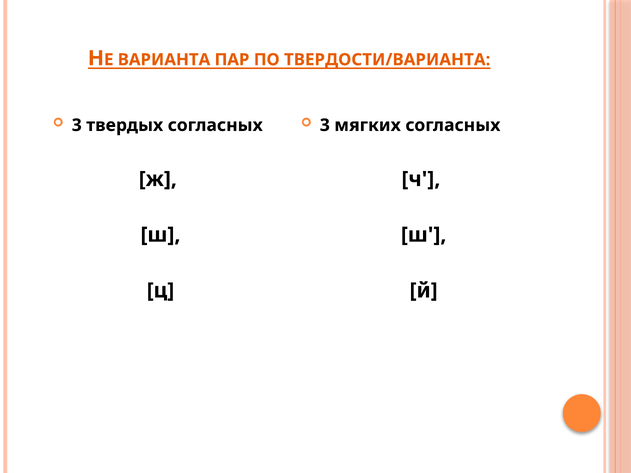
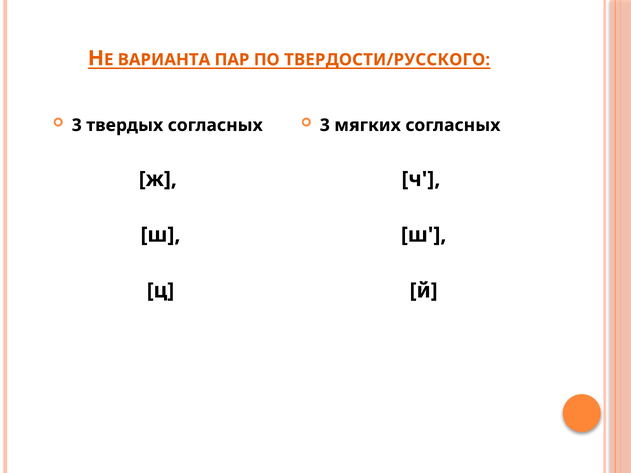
ТВЕРДОСТИ/ВАРИАНТА: ТВЕРДОСТИ/ВАРИАНТА -> ТВЕРДОСТИ/РУССКОГО
